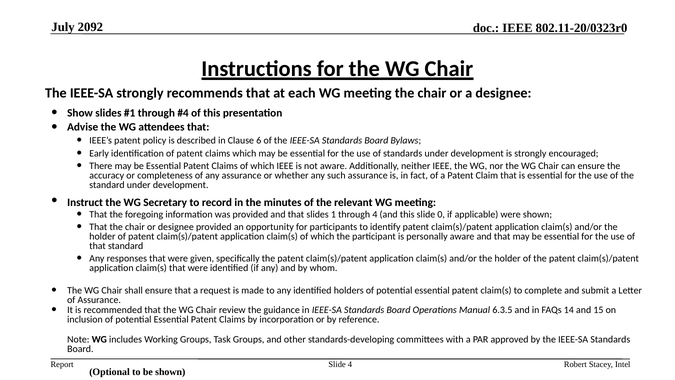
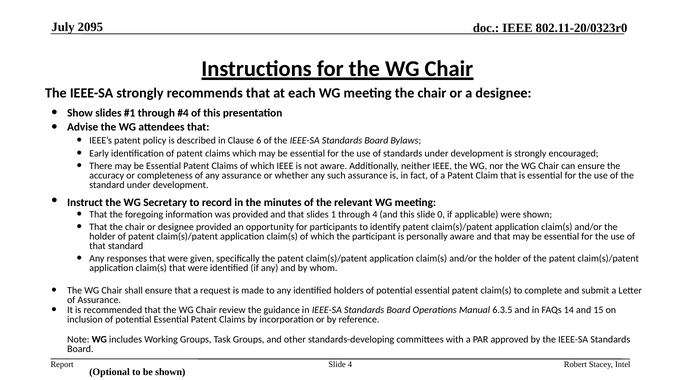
2092: 2092 -> 2095
